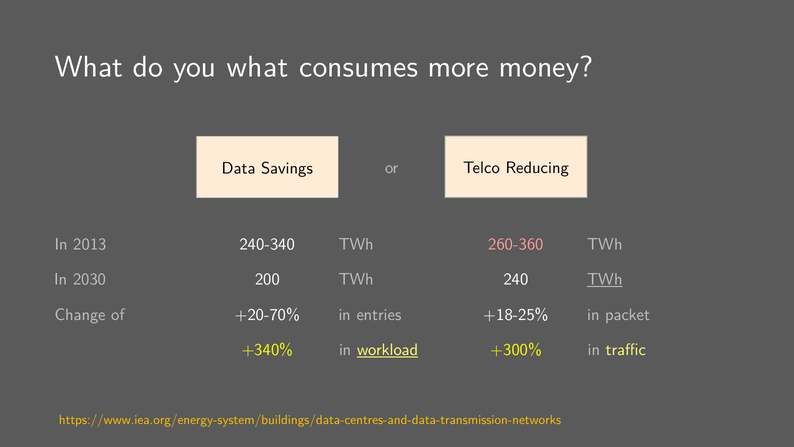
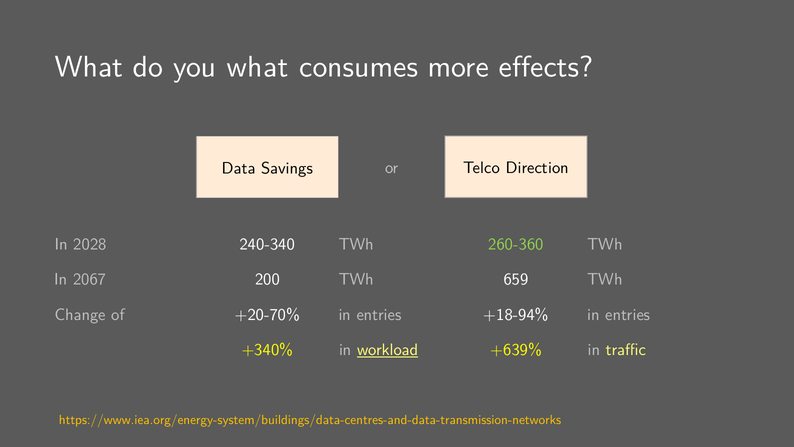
money: money -> effects
Reducing: Reducing -> Direction
2013: 2013 -> 2028
260-360 colour: pink -> light green
2030: 2030 -> 2067
240: 240 -> 659
TWh at (605, 279) underline: present -> none
+18-25%: +18-25% -> +18-94%
packet at (628, 314): packet -> entries
+300%: +300% -> +639%
